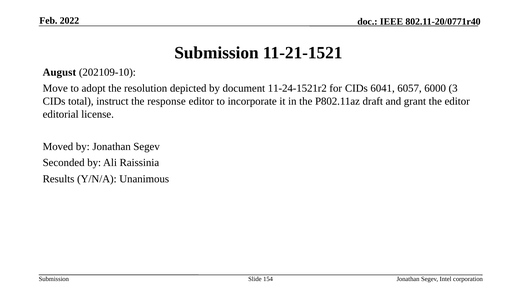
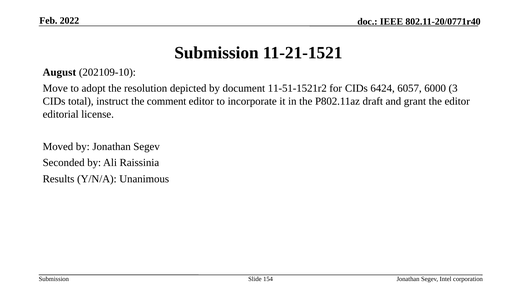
11-24-1521r2: 11-24-1521r2 -> 11-51-1521r2
6041: 6041 -> 6424
response: response -> comment
